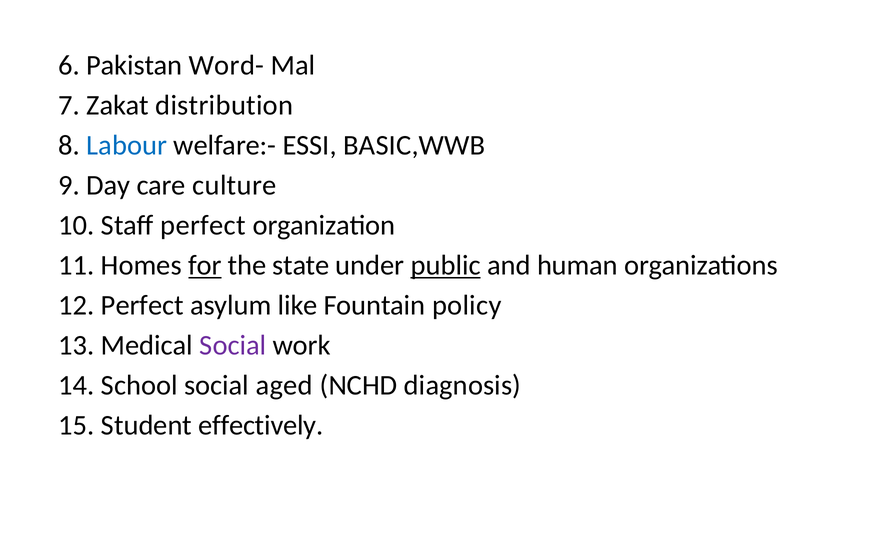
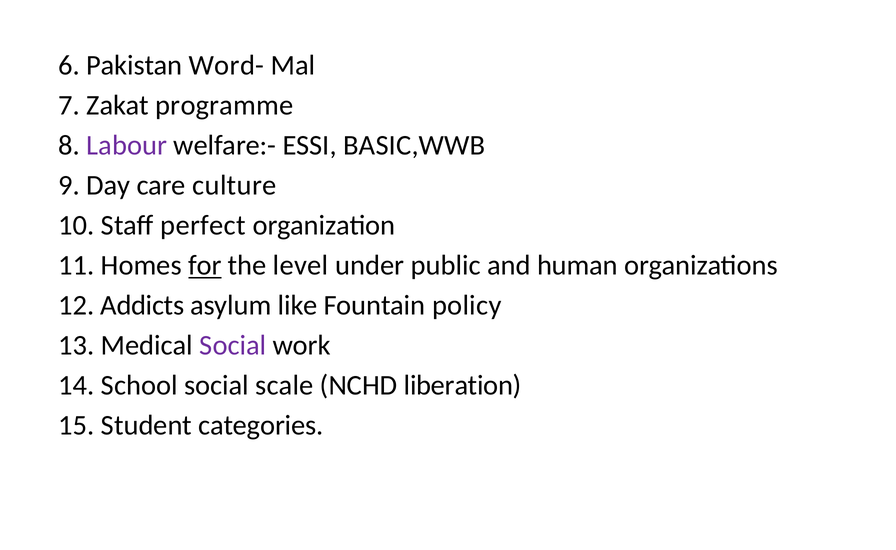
distribution: distribution -> programme
Labour colour: blue -> purple
state: state -> level
public underline: present -> none
12 Perfect: Perfect -> Addicts
aged: aged -> scale
diagnosis: diagnosis -> liberation
effectively: effectively -> categories
